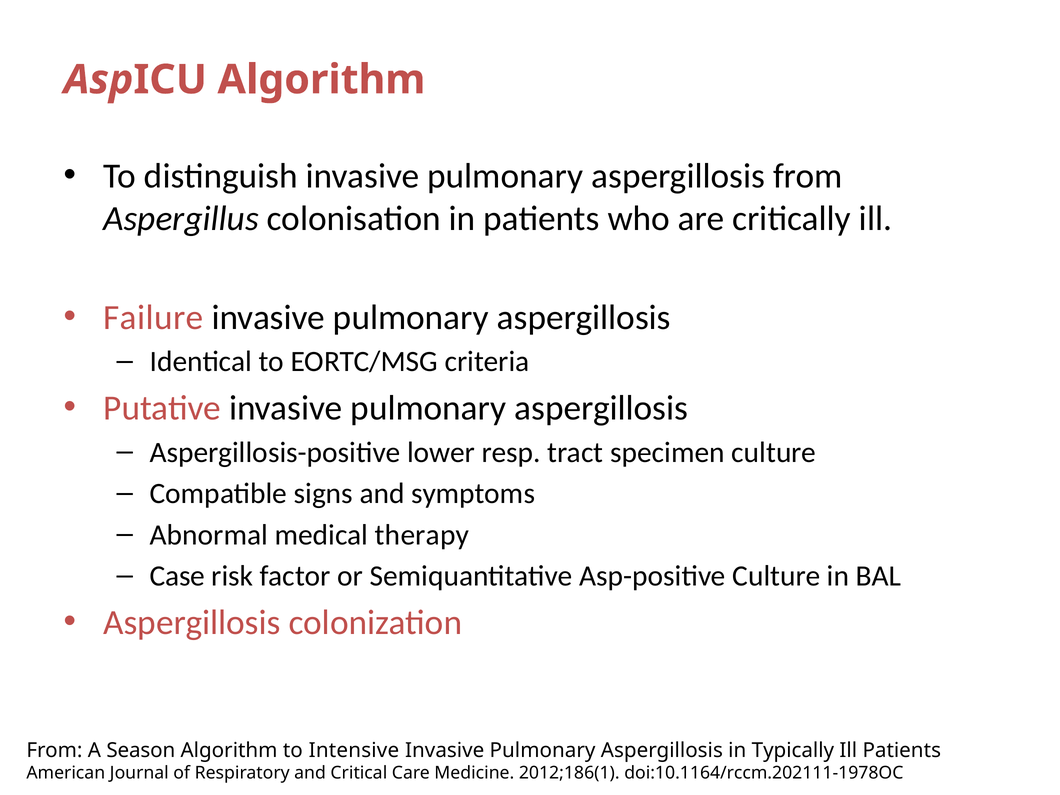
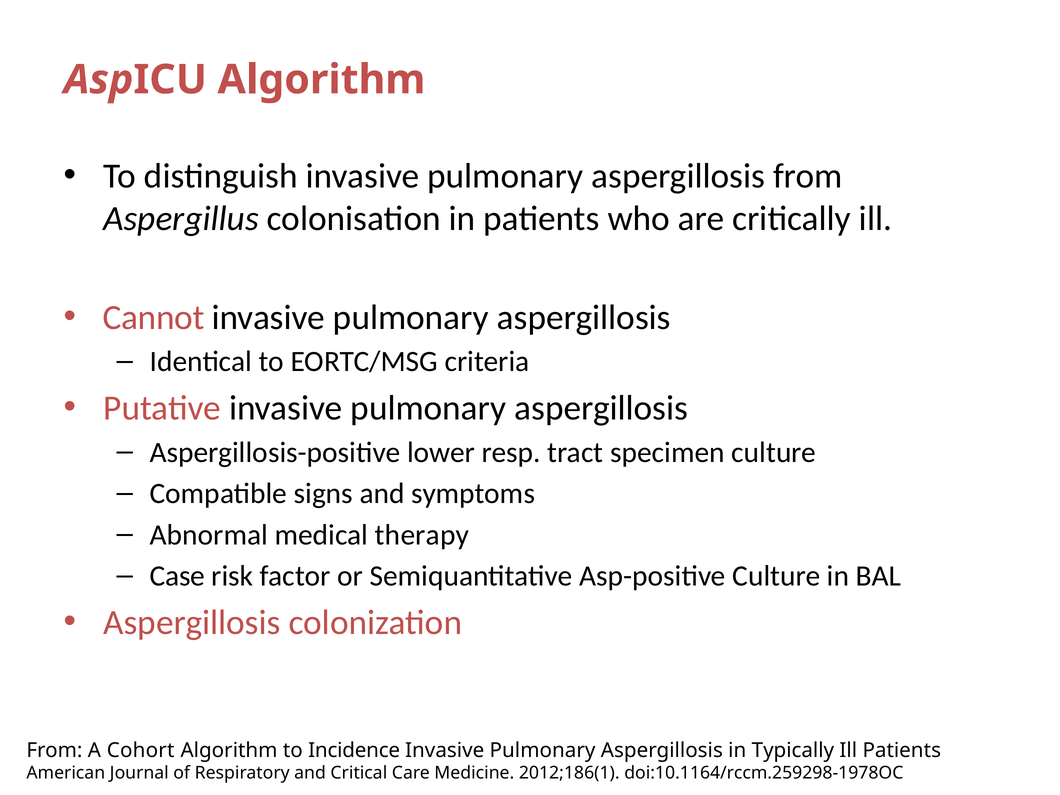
Failure: Failure -> Cannot
Season: Season -> Cohort
Intensive: Intensive -> Incidence
doi:10.1164/rccm.202111-1978OC: doi:10.1164/rccm.202111-1978OC -> doi:10.1164/rccm.259298-1978OC
